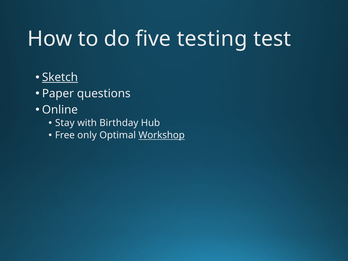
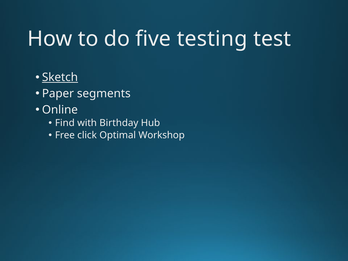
questions: questions -> segments
Stay: Stay -> Find
only: only -> click
Workshop underline: present -> none
